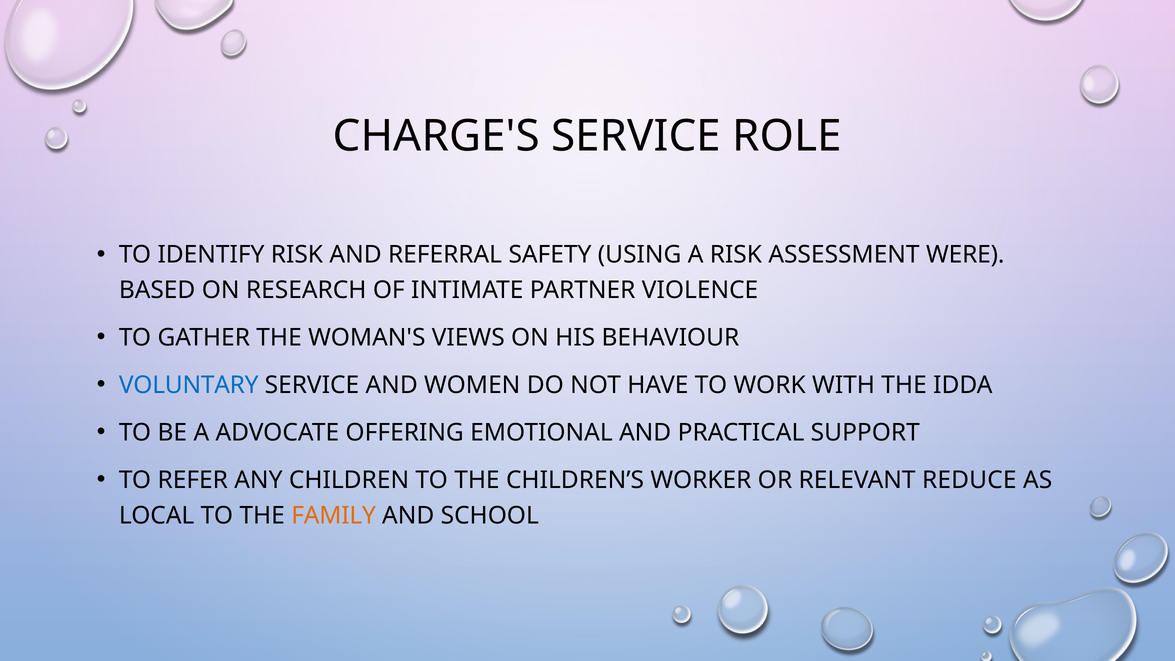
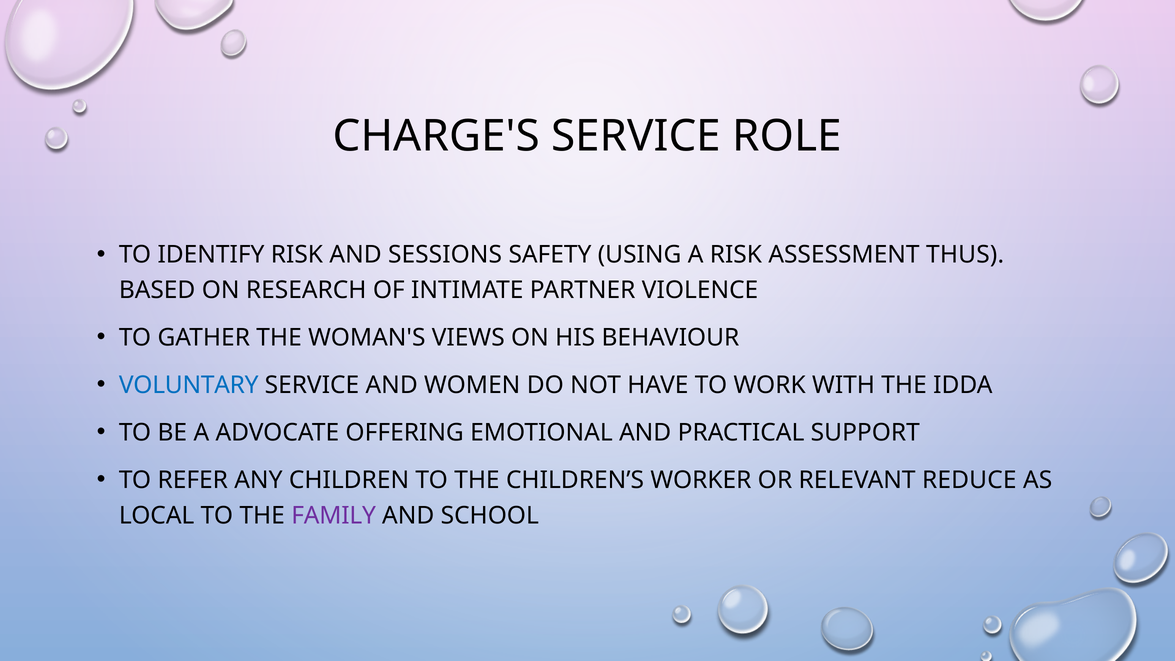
REFERRAL: REFERRAL -> SESSIONS
WERE: WERE -> THUS
FAMILY colour: orange -> purple
